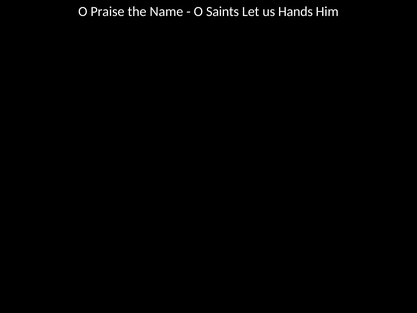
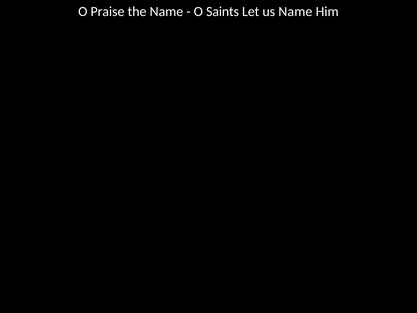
us Hands: Hands -> Name
